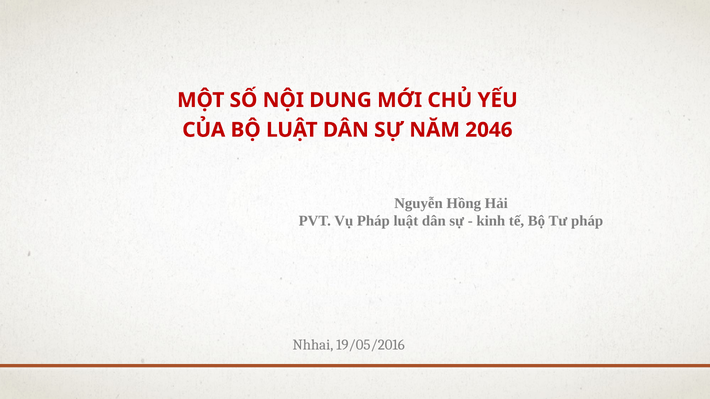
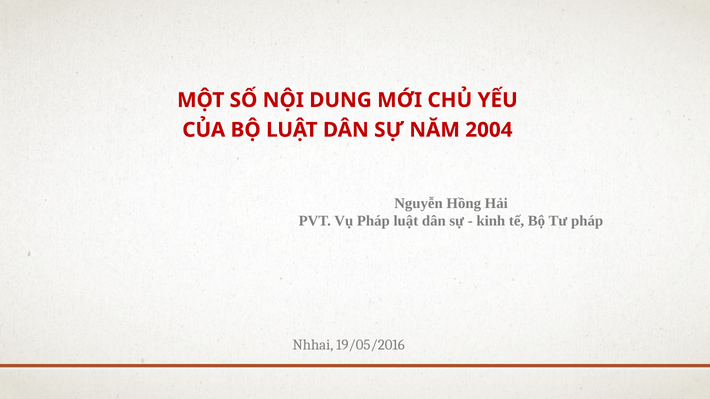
2046: 2046 -> 2004
